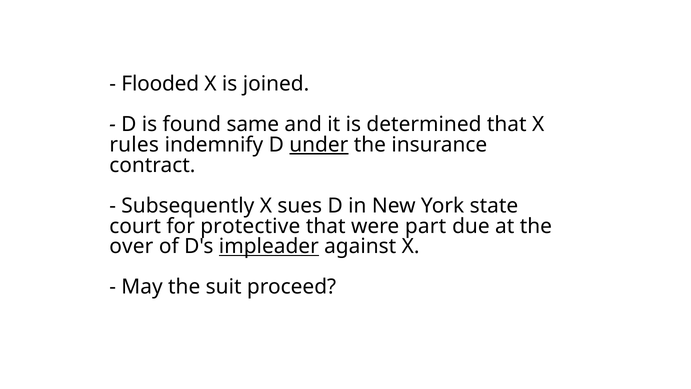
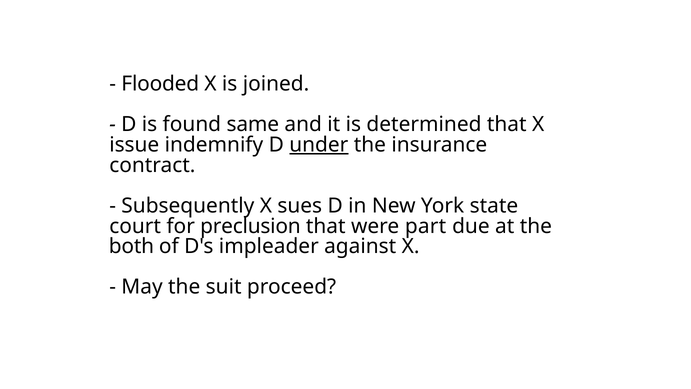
rules: rules -> issue
protective: protective -> preclusion
over: over -> both
impleader underline: present -> none
